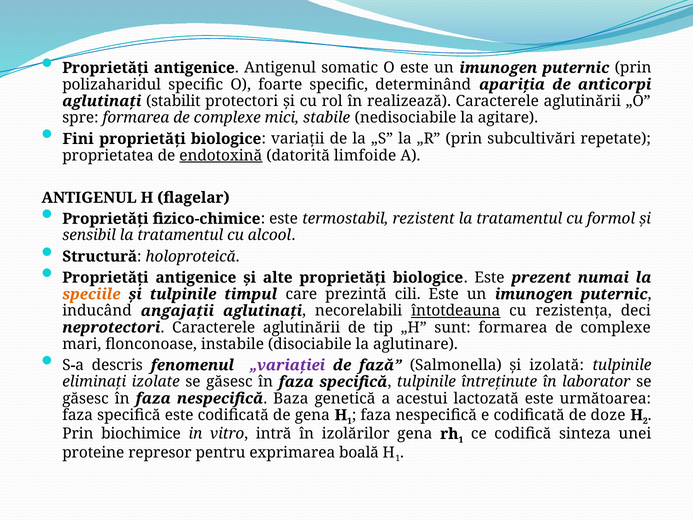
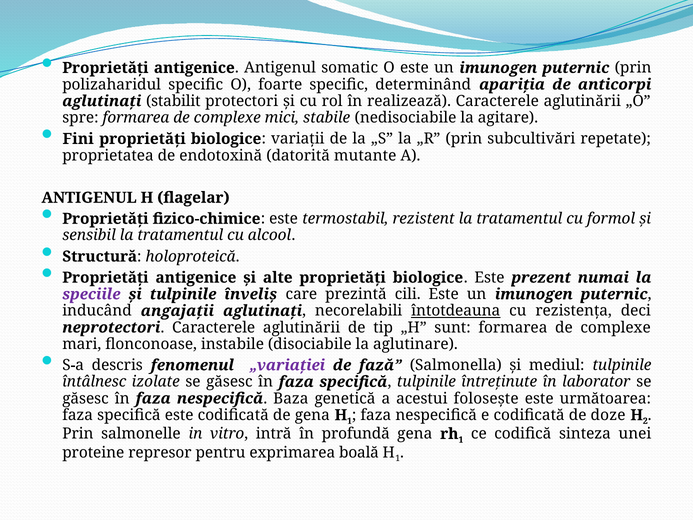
endotoxină underline: present -> none
limfoide: limfoide -> mutante
speciile colour: orange -> purple
timpul: timpul -> înveliş
izolată: izolată -> mediul
eliminaţi: eliminaţi -> întâlnesc
lactozată: lactozată -> foloseşte
biochimice: biochimice -> salmonelle
izolărilor: izolărilor -> profundă
